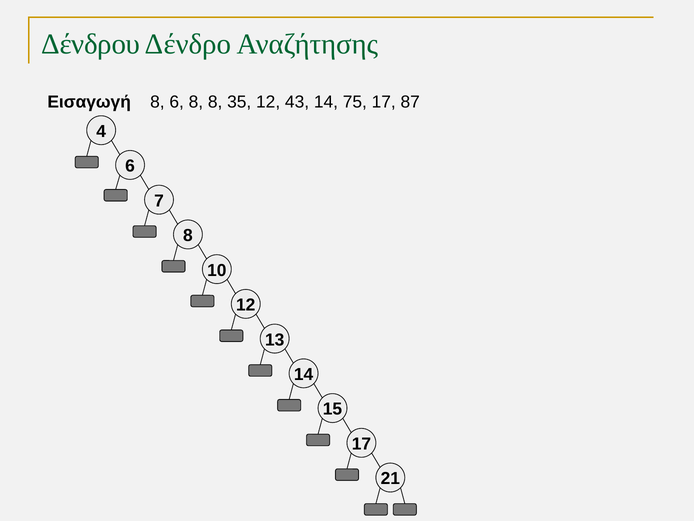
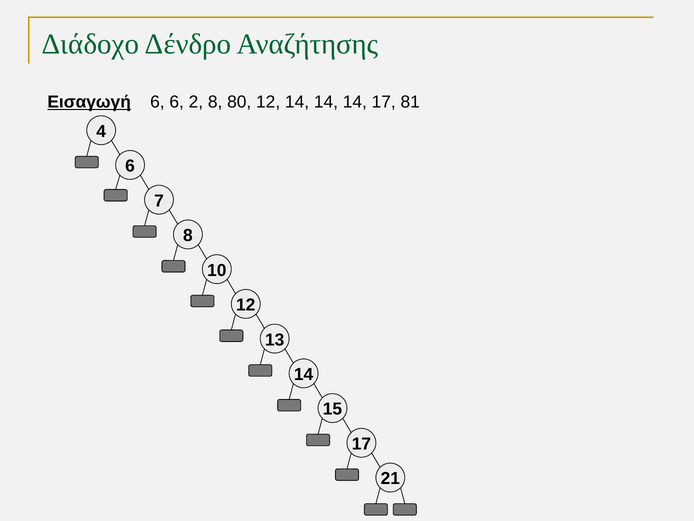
Δένδρου: Δένδρου -> Διάδοχο
8 at (157, 102): 8 -> 6
6 8: 8 -> 2
35: 35 -> 80
43 at (297, 102): 43 -> 14
75 at (355, 102): 75 -> 14
87: 87 -> 81
Εισαγωγή underline: none -> present
